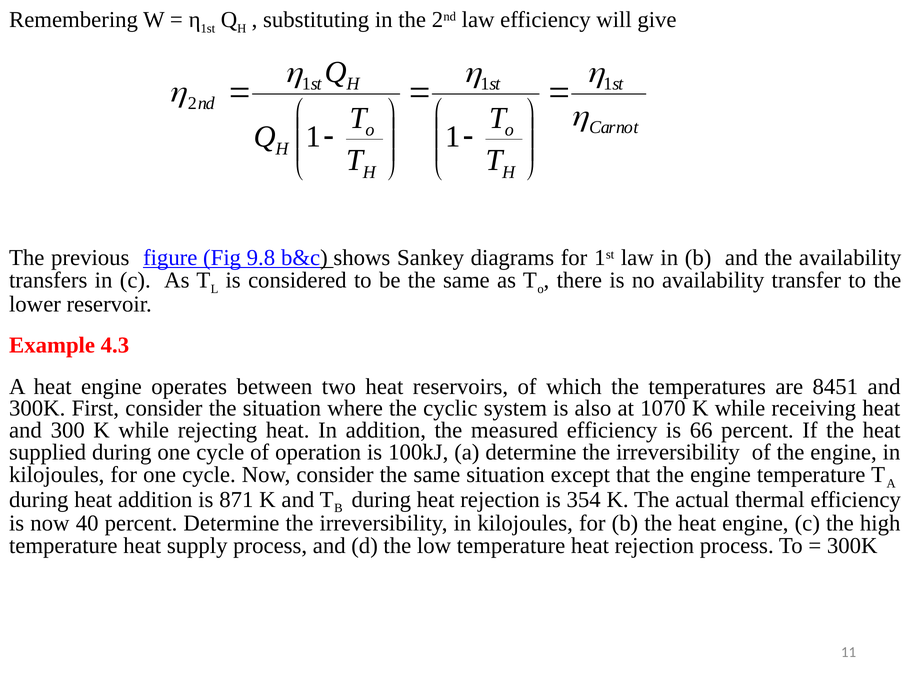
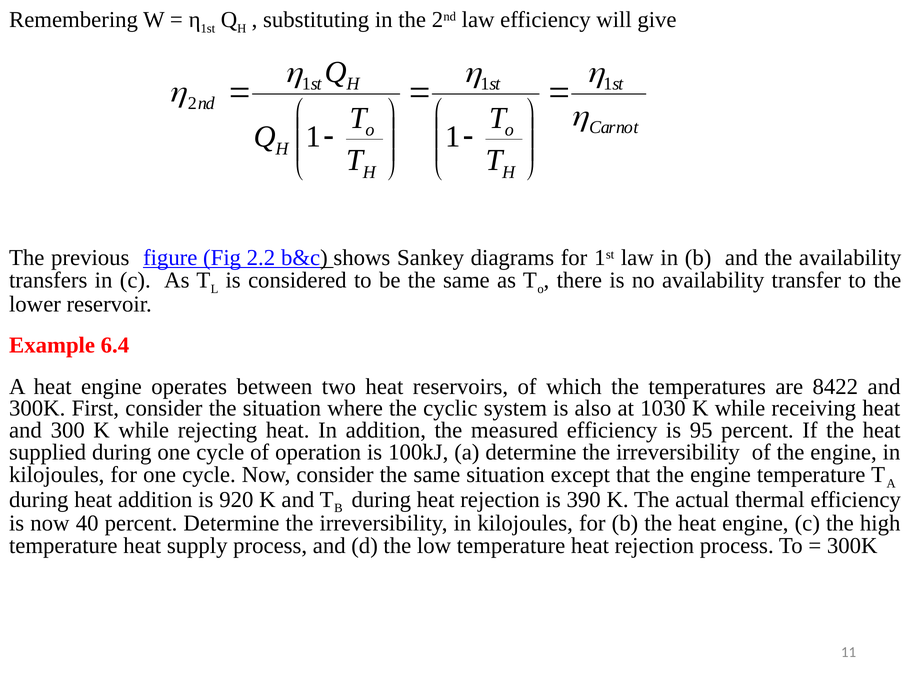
9.8: 9.8 -> 2.2
4.3: 4.3 -> 6.4
8451: 8451 -> 8422
1070: 1070 -> 1030
66: 66 -> 95
871: 871 -> 920
354: 354 -> 390
